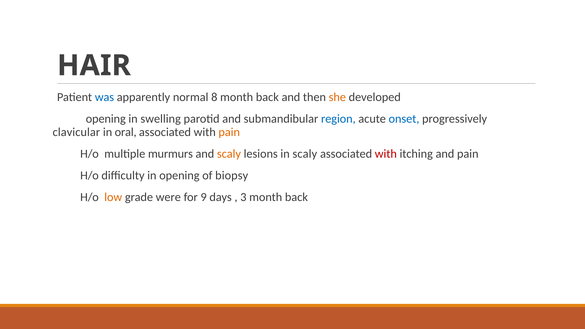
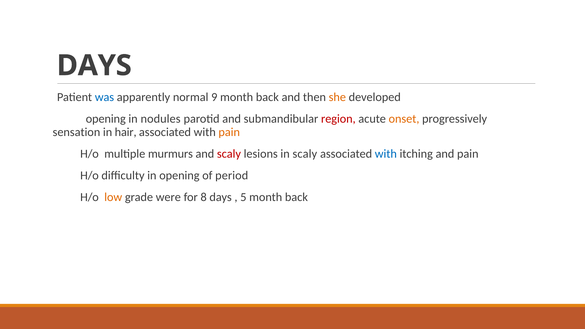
HAIR at (94, 66): HAIR -> DAYS
8: 8 -> 9
swelling: swelling -> nodules
region colour: blue -> red
onset colour: blue -> orange
clavicular: clavicular -> sensation
oral: oral -> hair
scaly at (229, 154) colour: orange -> red
with at (386, 154) colour: red -> blue
biopsy: biopsy -> period
9: 9 -> 8
3: 3 -> 5
